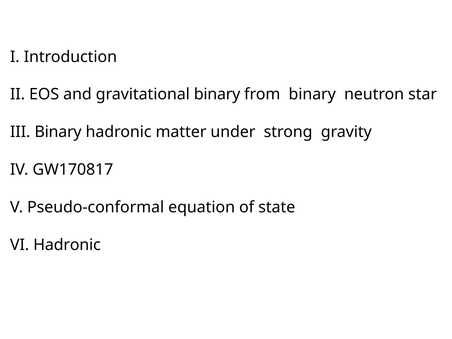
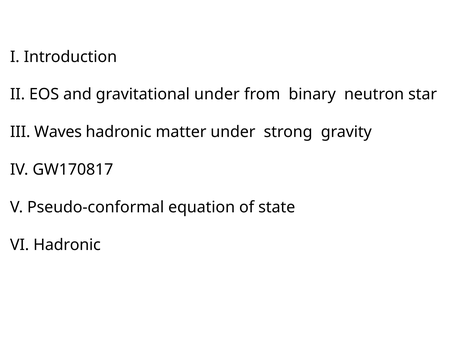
gravitational binary: binary -> under
III Binary: Binary -> Waves
